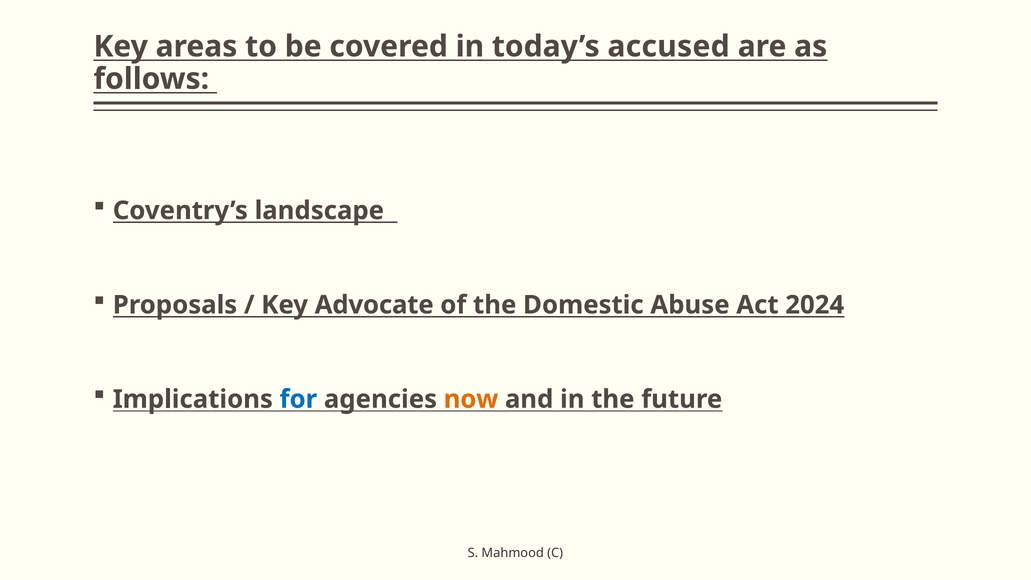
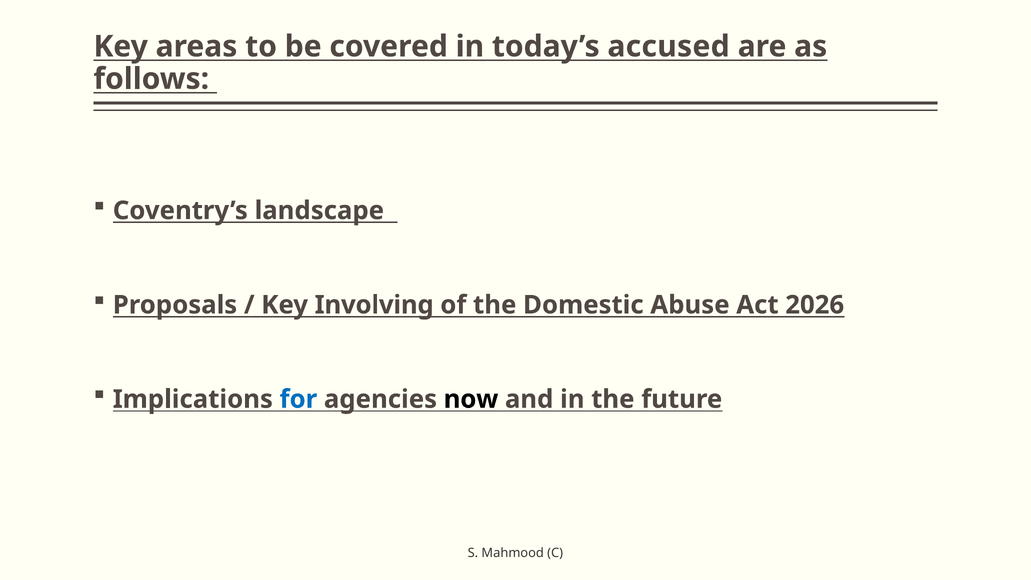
Advocate: Advocate -> Involving
2024: 2024 -> 2026
now colour: orange -> black
